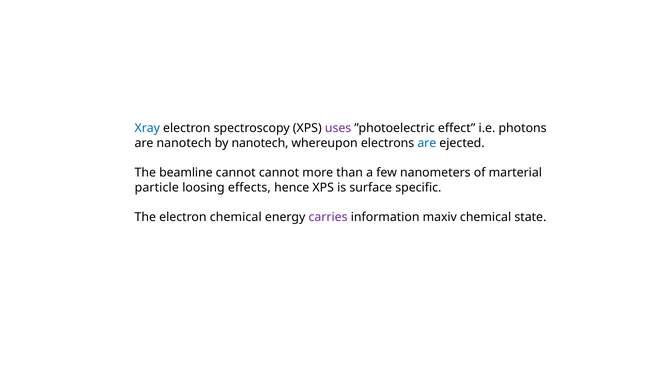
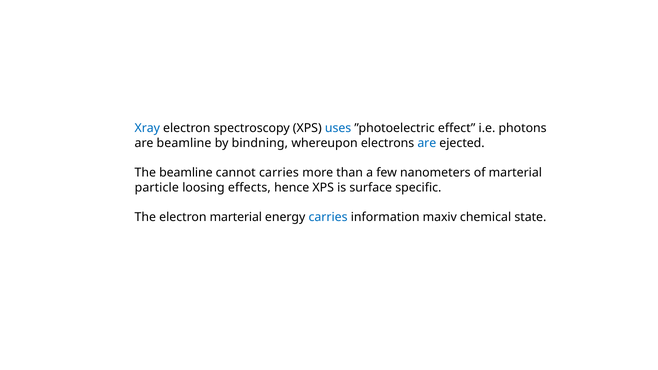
uses colour: purple -> blue
are nanotech: nanotech -> beamline
by nanotech: nanotech -> bindning
cannot cannot: cannot -> carries
electron chemical: chemical -> marterial
carries at (328, 217) colour: purple -> blue
